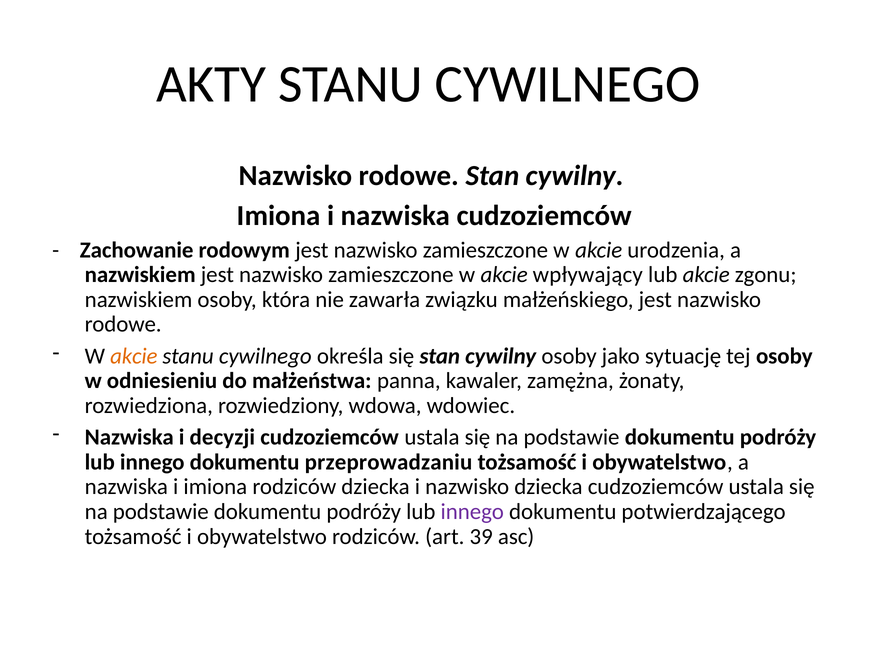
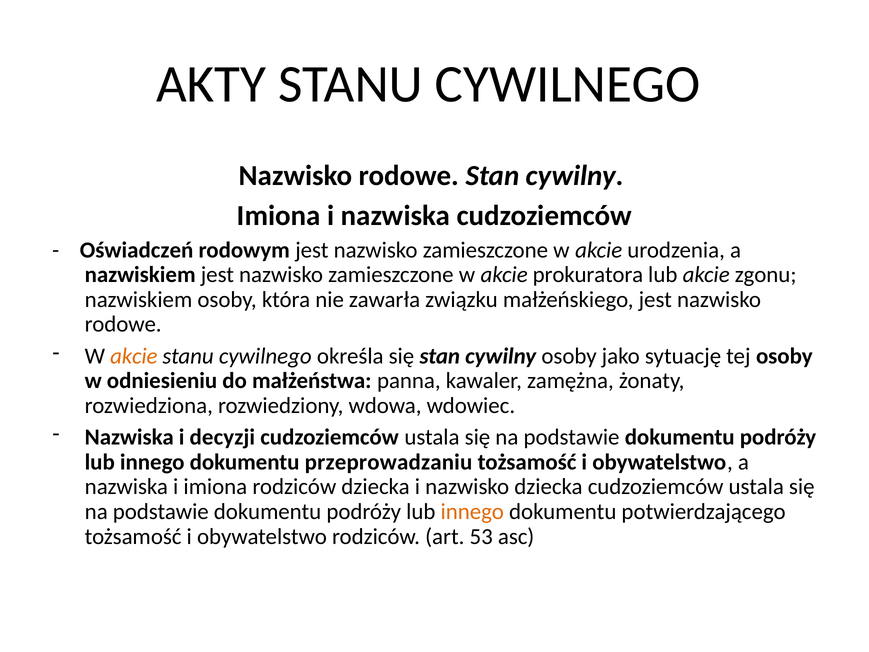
Zachowanie: Zachowanie -> Oświadczeń
wpływający: wpływający -> prokuratora
innego at (472, 512) colour: purple -> orange
39: 39 -> 53
